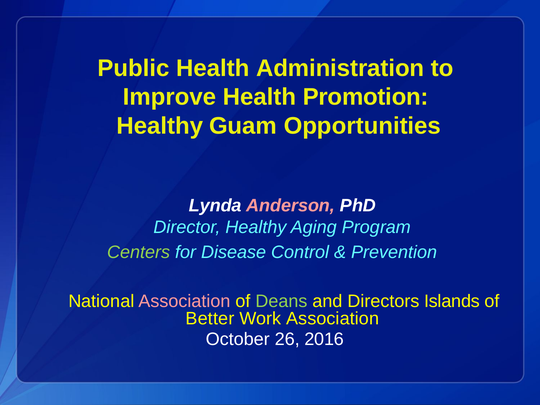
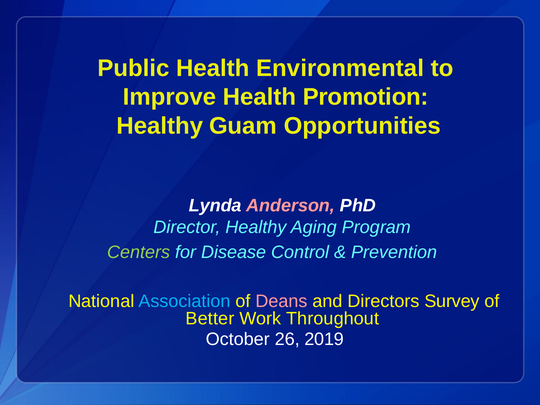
Administration: Administration -> Environmental
Association at (184, 301) colour: pink -> light blue
Deans colour: light green -> pink
Islands: Islands -> Survey
Work Association: Association -> Throughout
2016: 2016 -> 2019
